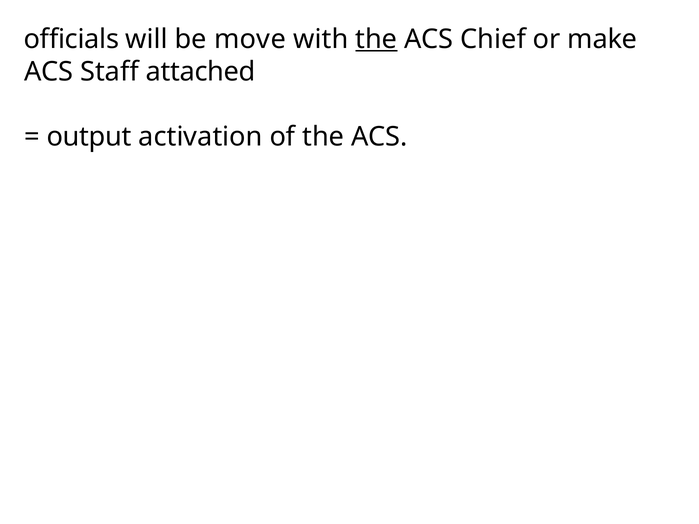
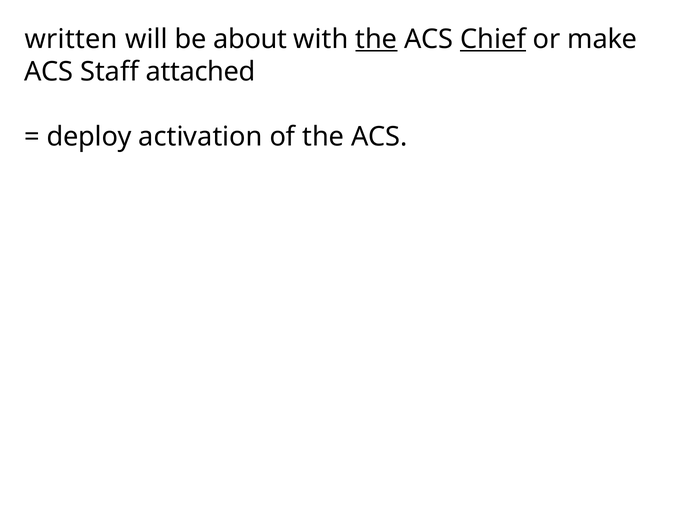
officials: officials -> written
move: move -> about
Chief underline: none -> present
output: output -> deploy
